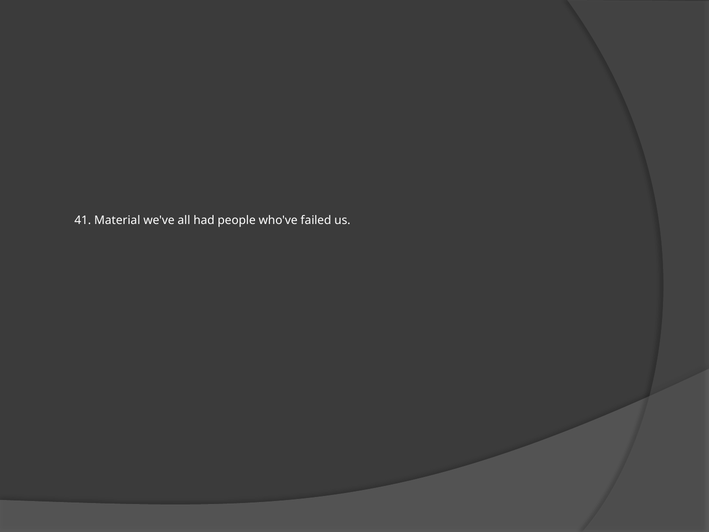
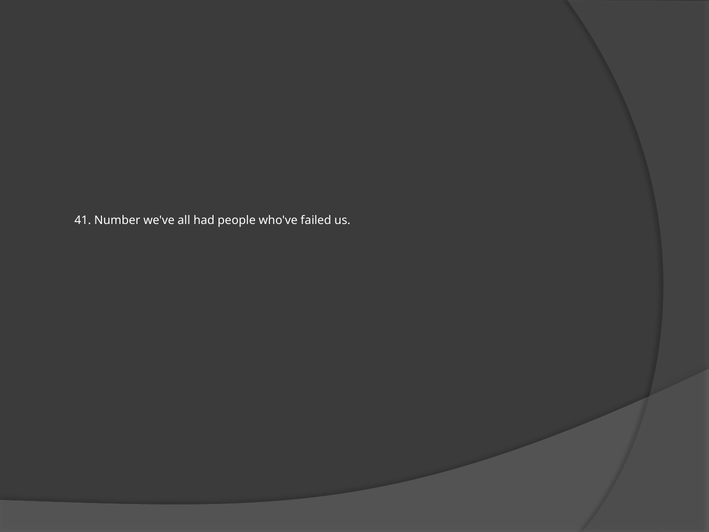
Material: Material -> Number
